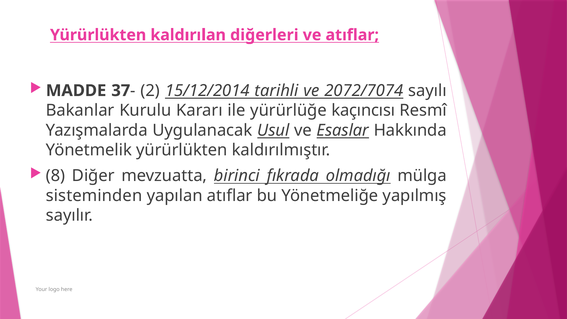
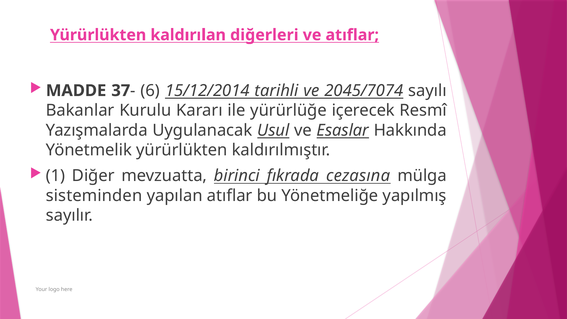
2: 2 -> 6
2072/7074: 2072/7074 -> 2045/7074
kaçıncısı: kaçıncısı -> içerecek
8: 8 -> 1
olmadığı: olmadığı -> cezasına
